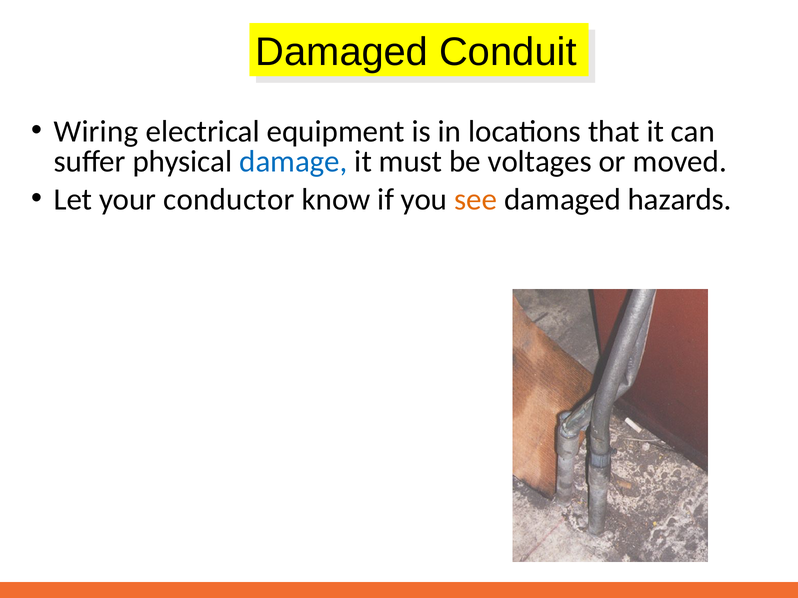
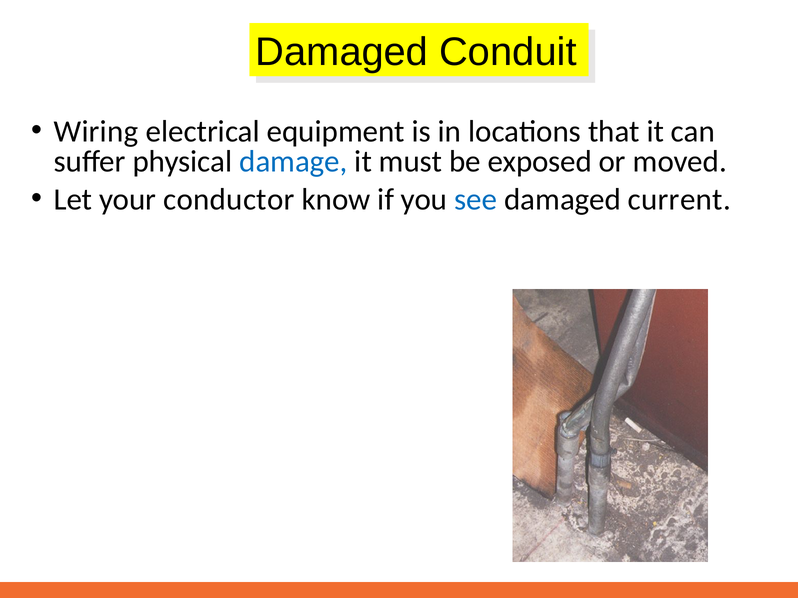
voltages: voltages -> exposed
see colour: orange -> blue
hazards: hazards -> current
